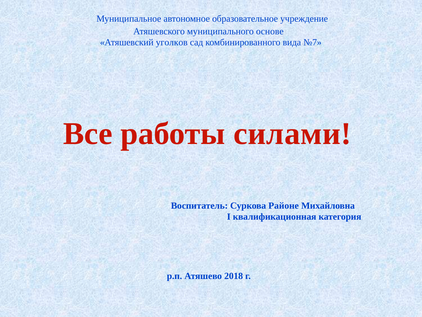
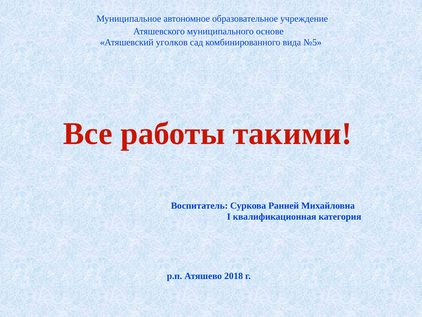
№7: №7 -> №5
силами: силами -> такими
Районе: Районе -> Ранней
